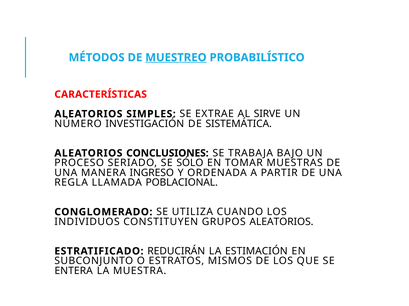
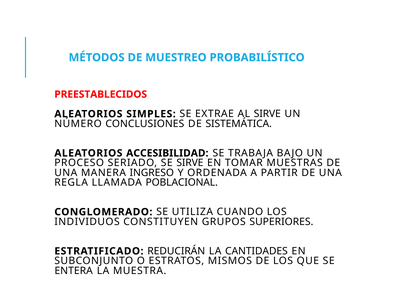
MUESTREO underline: present -> none
CARACTERÍSTICAS: CARACTERÍSTICAS -> PREESTABLECIDOS
INVESTIGACIÓN: INVESTIGACIÓN -> CONCLUSIONES
CONCLUSIONES: CONCLUSIONES -> ACCESIBILIDAD
SE SÓLO: SÓLO -> SIRVE
GRUPOS ALEATORIOS: ALEATORIOS -> SUPERIORES
ESTIMACIÓN: ESTIMACIÓN -> CANTIDADES
